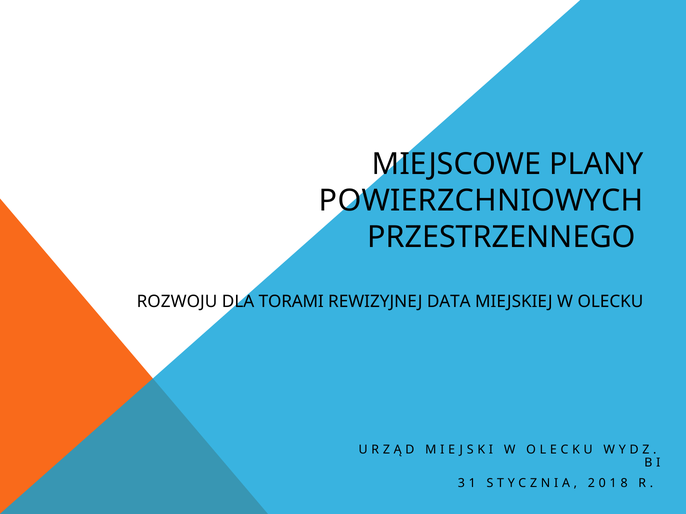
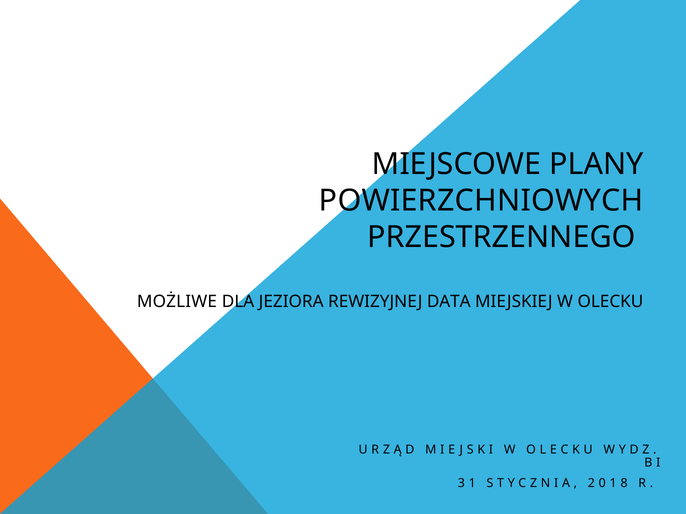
ROZWOJU: ROZWOJU -> MOŻLIWE
TORAMI: TORAMI -> JEZIORA
